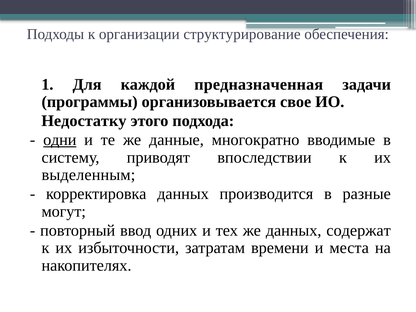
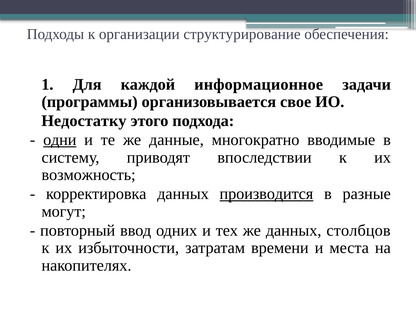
предназначенная: предназначенная -> информационное
выделенным: выделенным -> возможность
производится underline: none -> present
содержат: содержат -> столбцов
